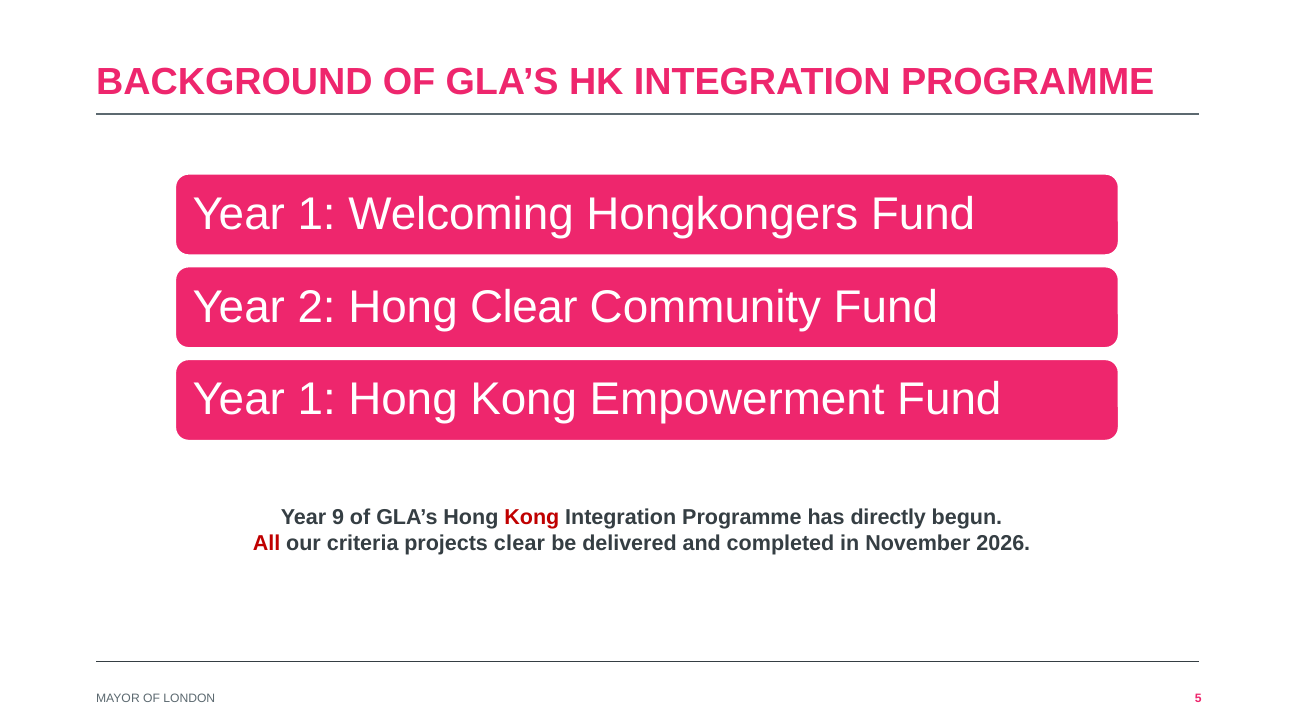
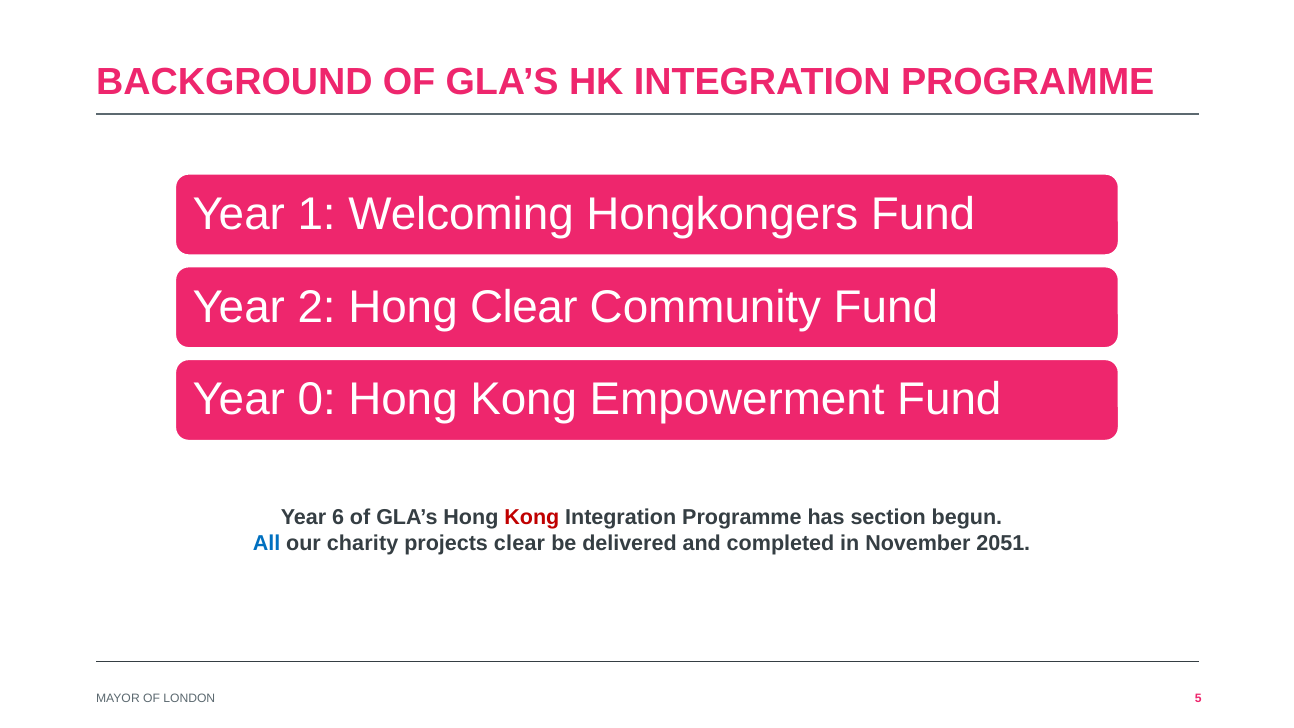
1 at (317, 400): 1 -> 0
9: 9 -> 6
directly: directly -> section
All colour: red -> blue
criteria: criteria -> charity
2026: 2026 -> 2051
